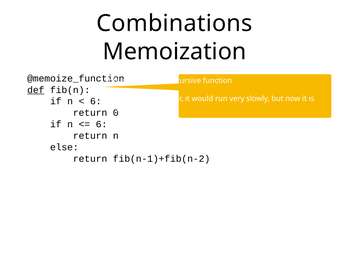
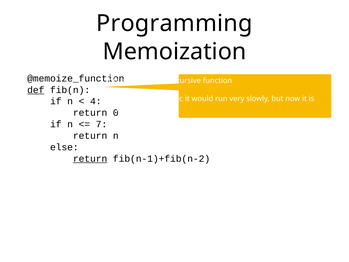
Combinations: Combinations -> Programming
6 at (96, 101): 6 -> 4
6 at (102, 124): 6 -> 7
return at (90, 159) underline: none -> present
